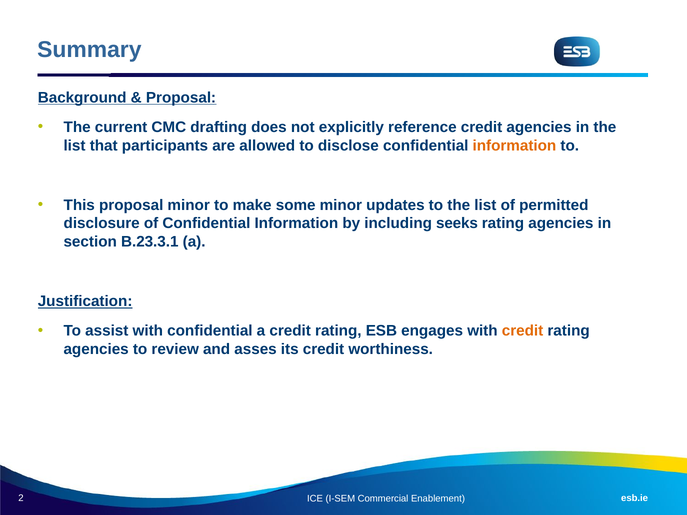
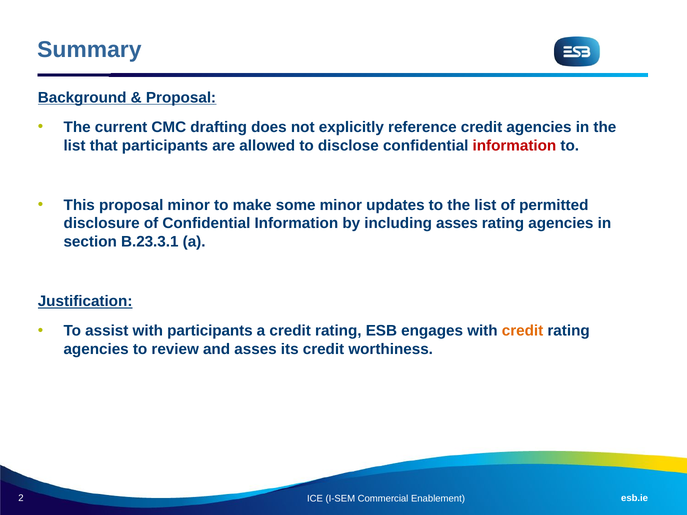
information at (514, 146) colour: orange -> red
including seeks: seeks -> asses
with confidential: confidential -> participants
